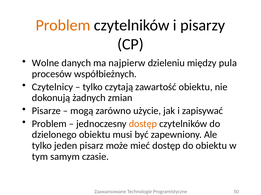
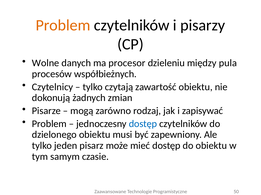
najpierw: najpierw -> procesor
użycie: użycie -> rodzaj
dostęp at (143, 124) colour: orange -> blue
